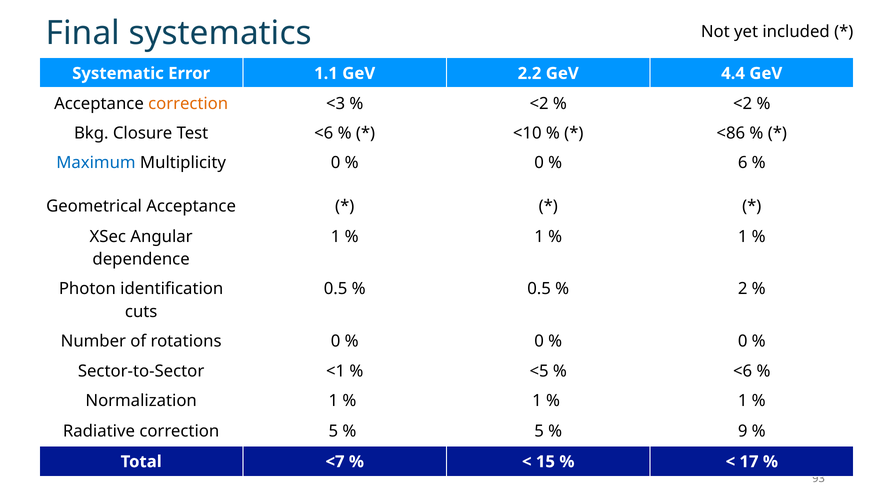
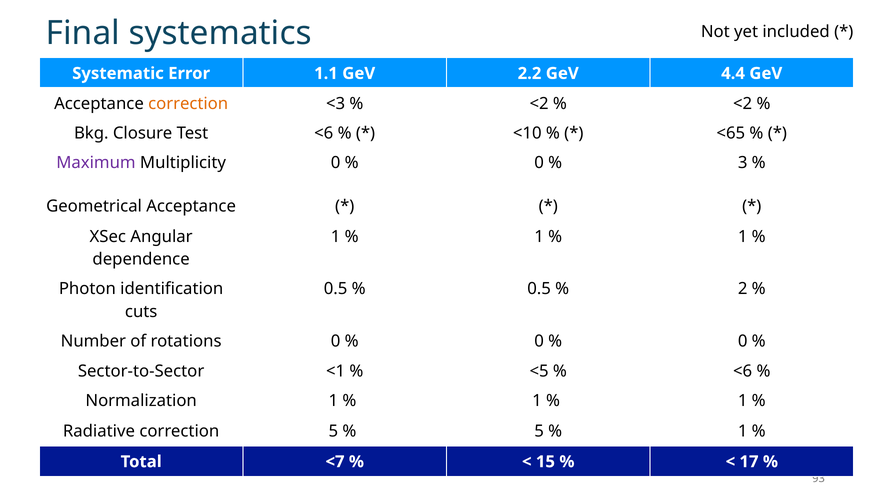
<86: <86 -> <65
Maximum colour: blue -> purple
6: 6 -> 3
9 at (743, 432): 9 -> 1
